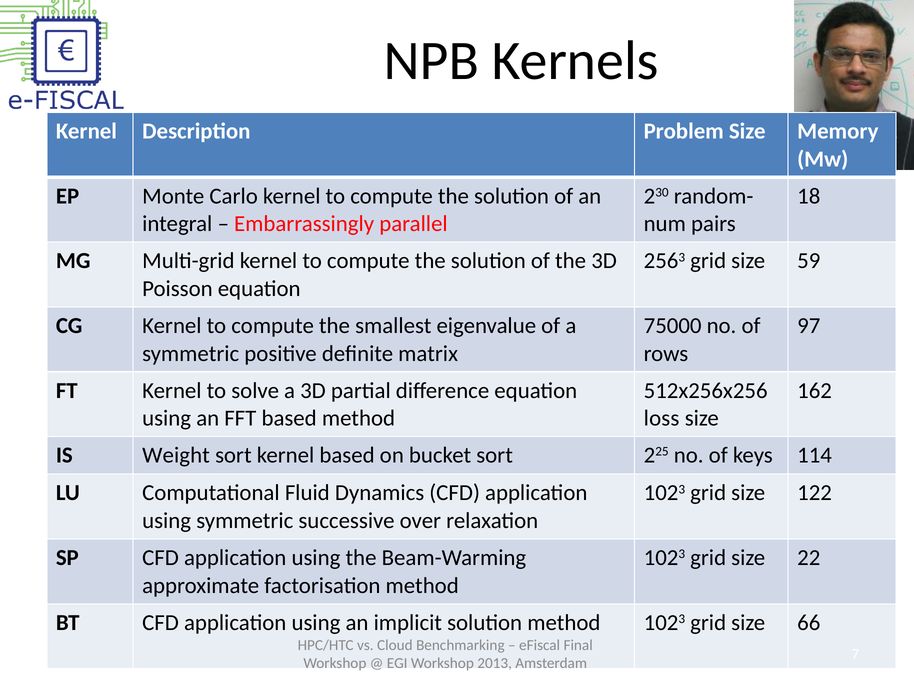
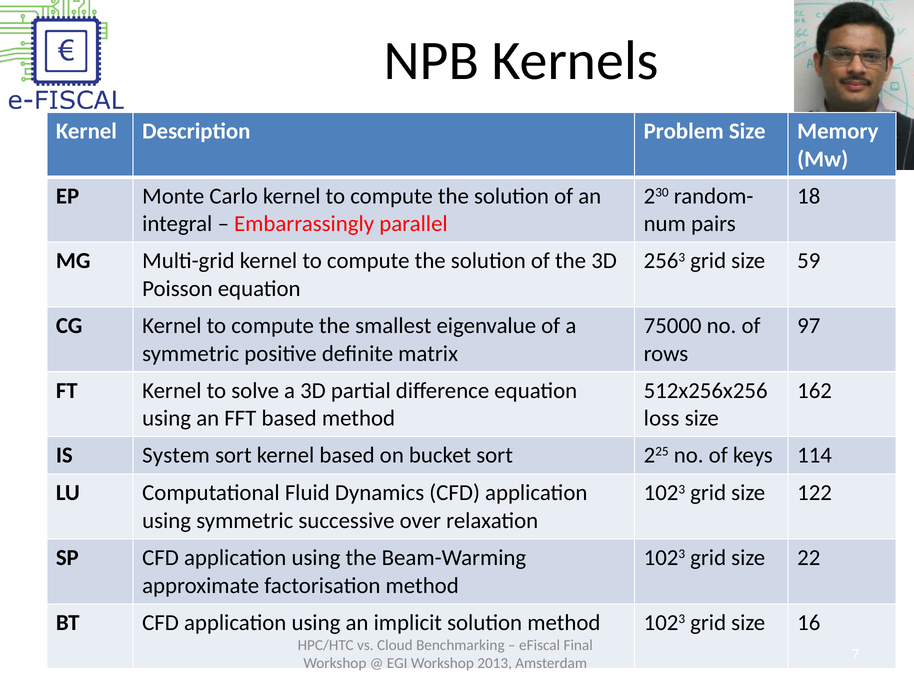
Weight: Weight -> System
66: 66 -> 16
